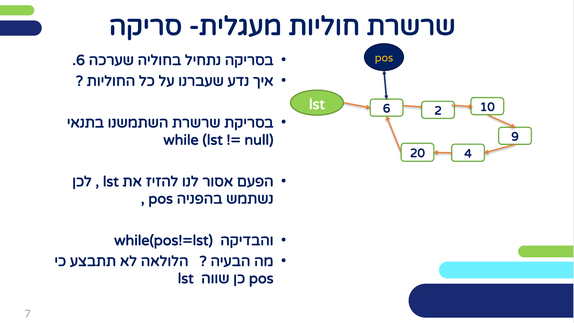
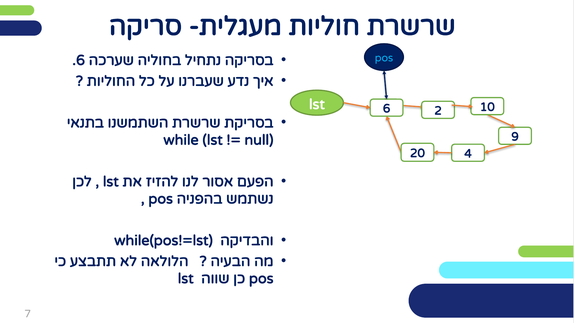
pos at (384, 58) colour: yellow -> light blue
